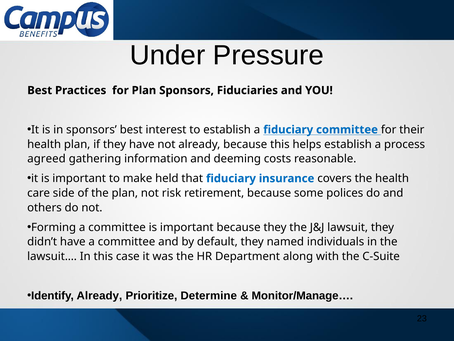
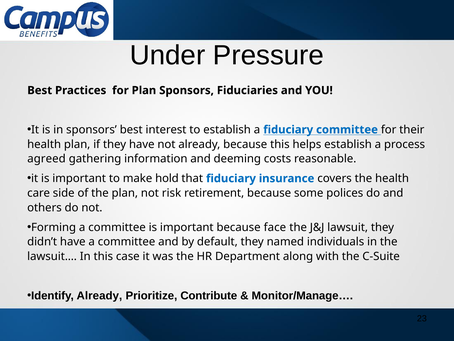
held: held -> hold
because they: they -> face
Determine: Determine -> Contribute
